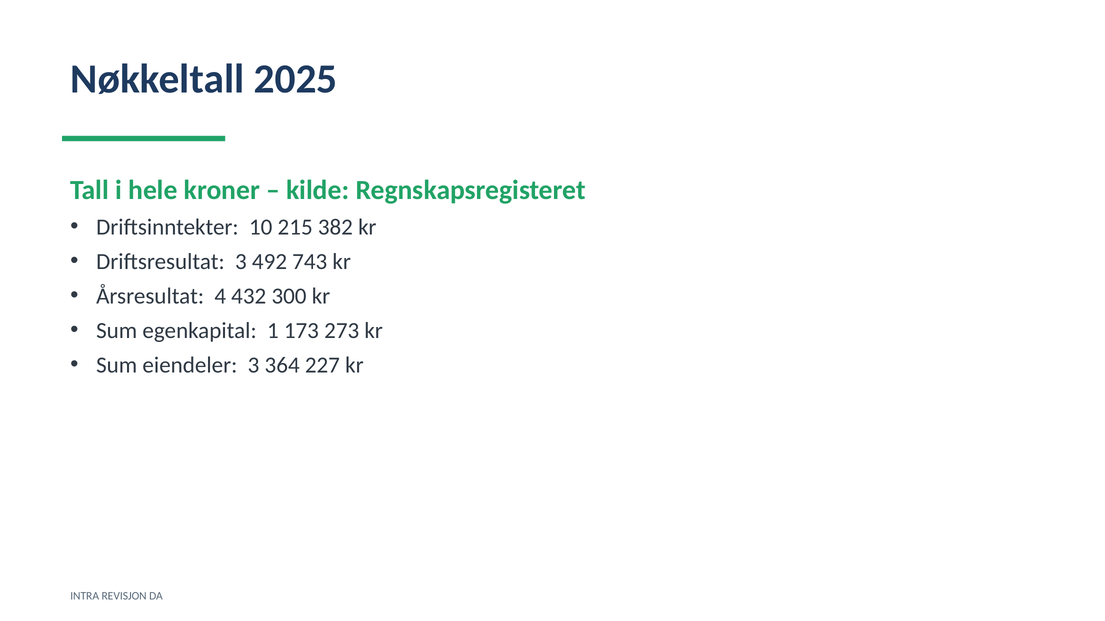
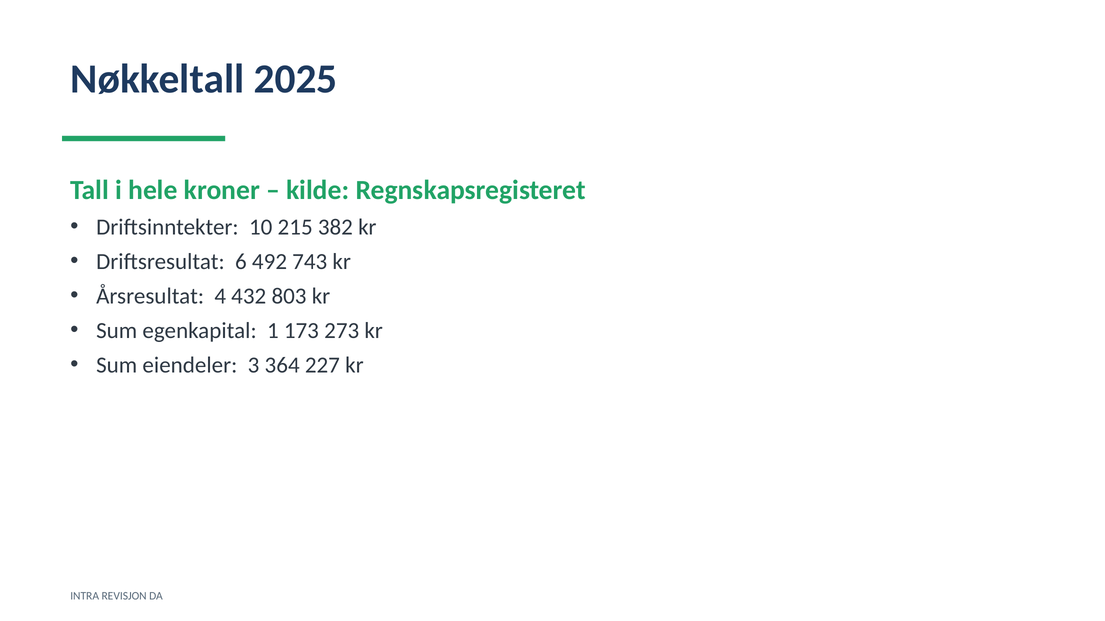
Driftsresultat 3: 3 -> 6
300: 300 -> 803
